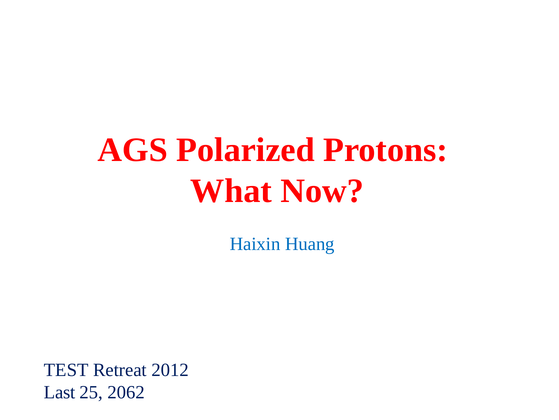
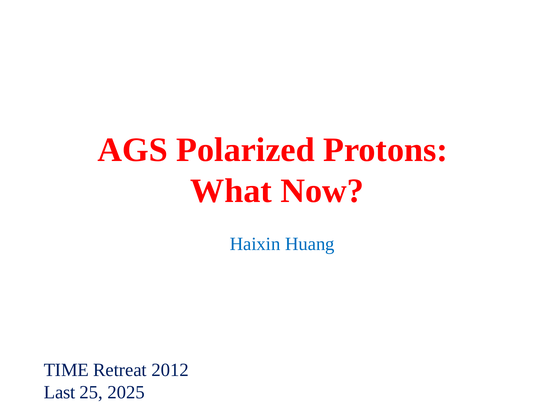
TEST: TEST -> TIME
2062: 2062 -> 2025
